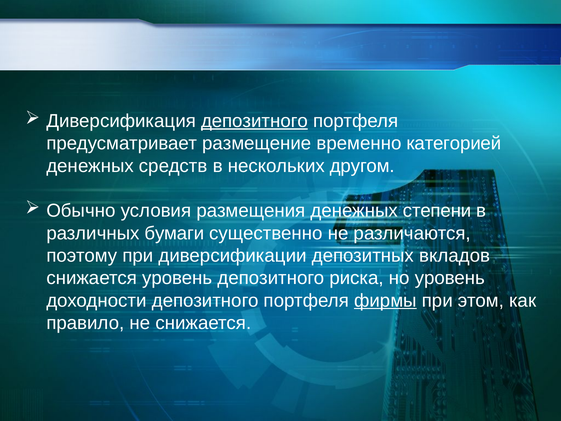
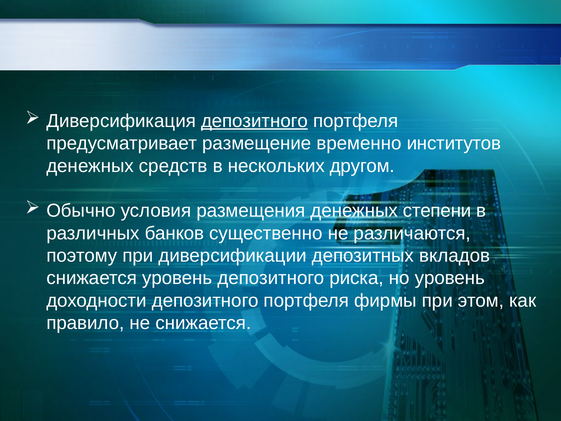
категорией: категорией -> институтов
бумаги: бумаги -> банков
фирмы underline: present -> none
